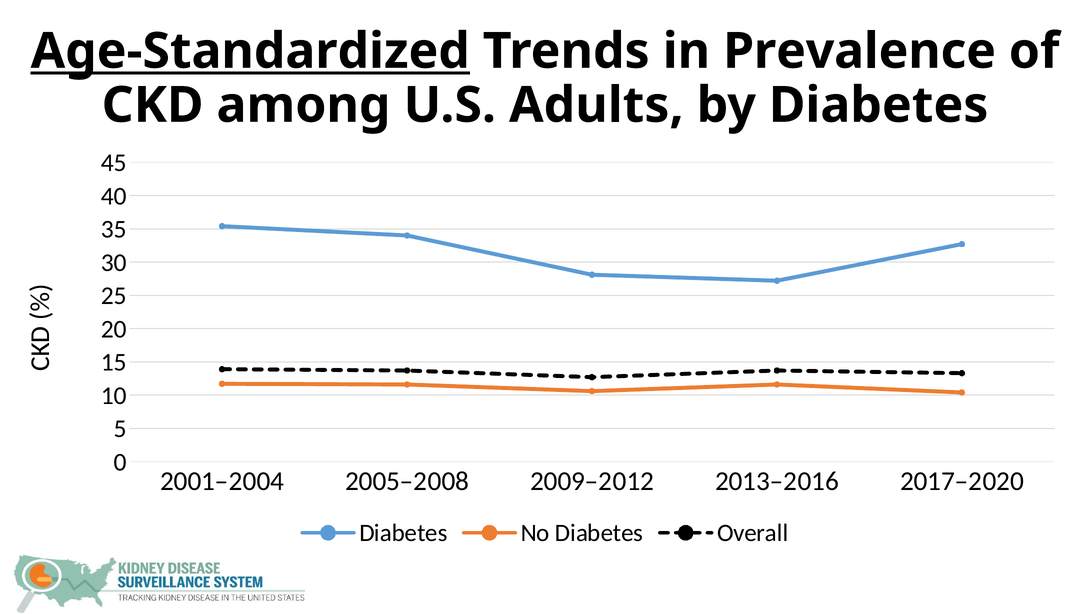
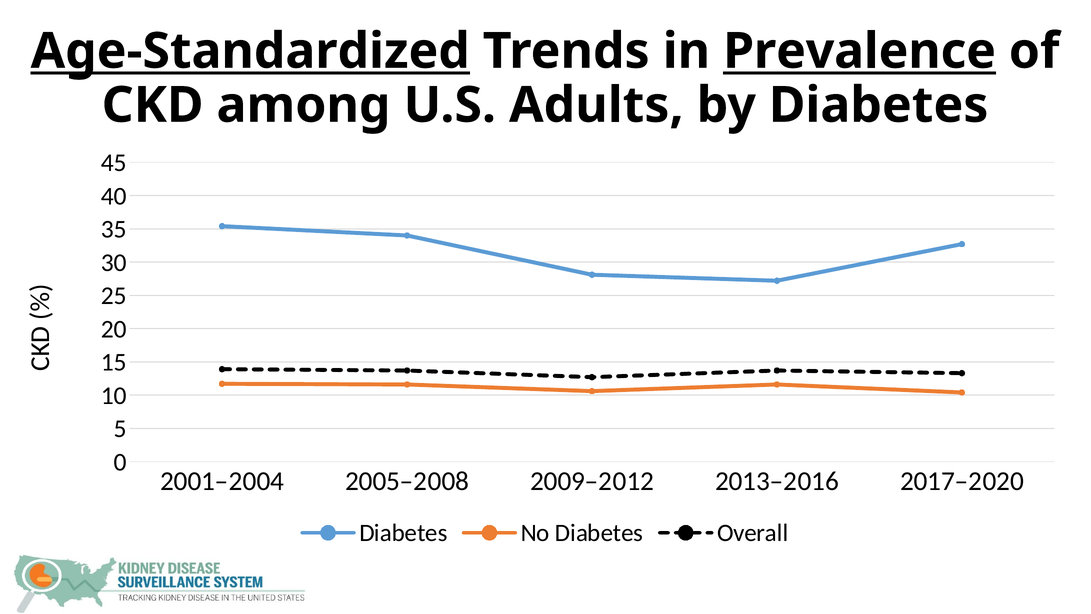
Prevalence underline: none -> present
